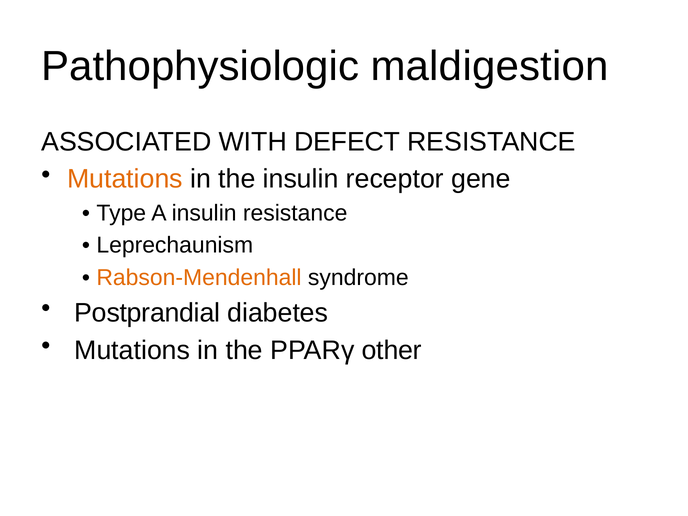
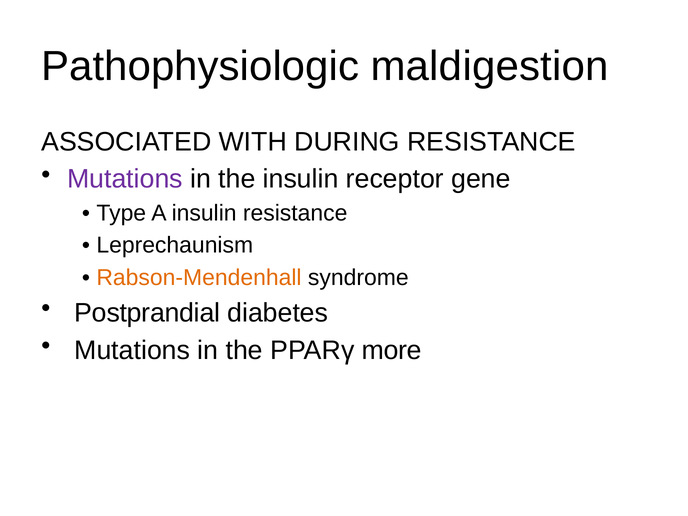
DEFECT: DEFECT -> DURING
Mutations at (125, 179) colour: orange -> purple
other: other -> more
